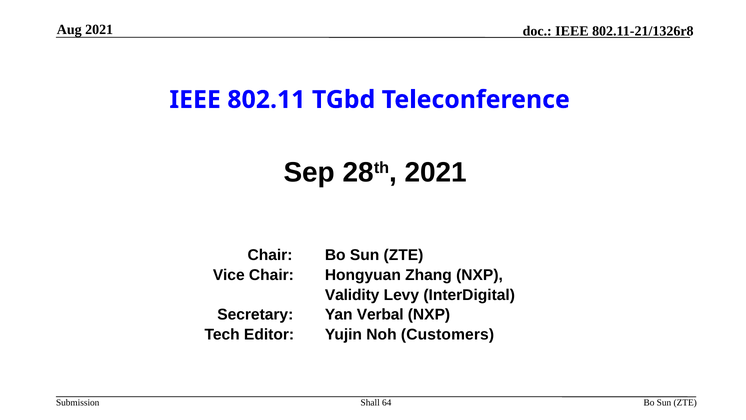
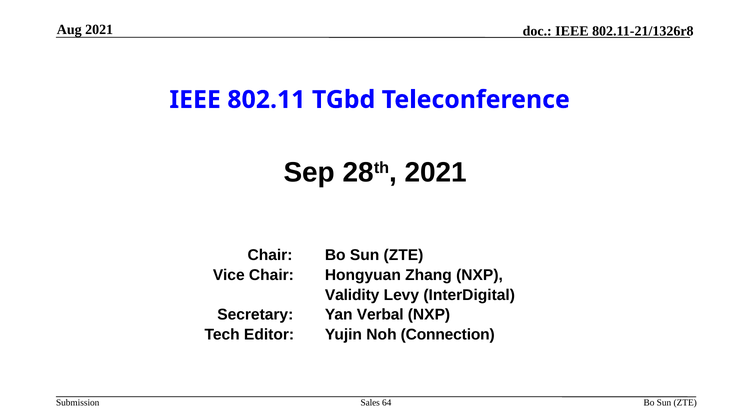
Customers: Customers -> Connection
Shall: Shall -> Sales
